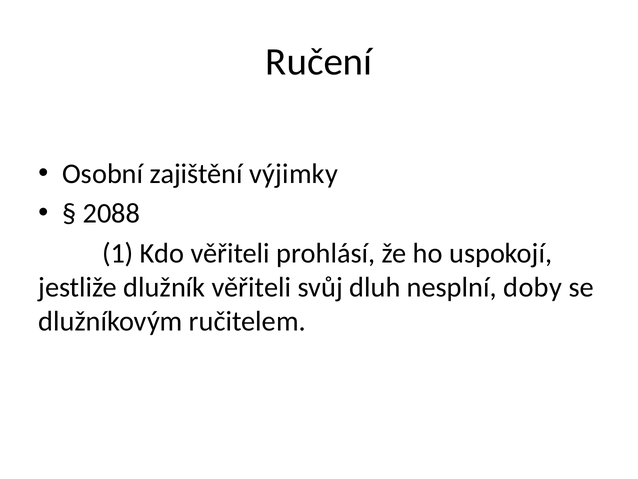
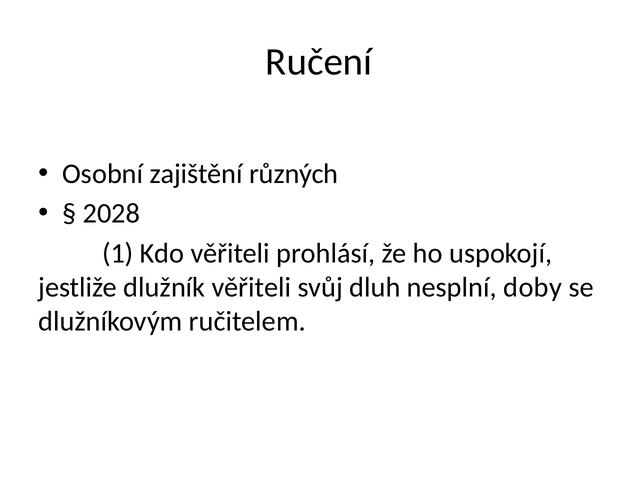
výjimky: výjimky -> různých
2088: 2088 -> 2028
